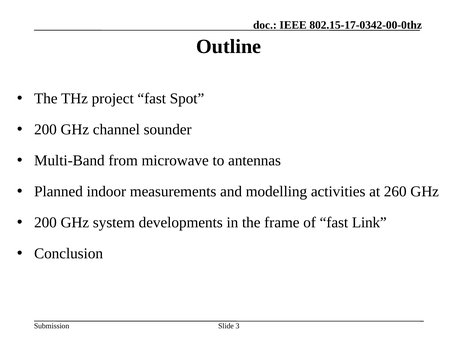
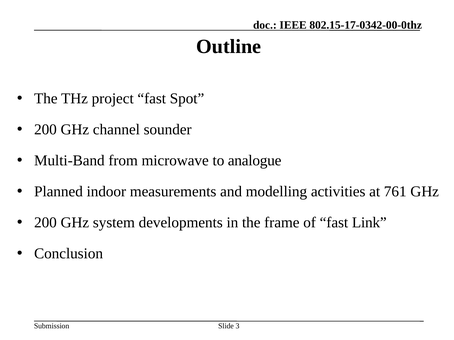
antennas: antennas -> analogue
260: 260 -> 761
